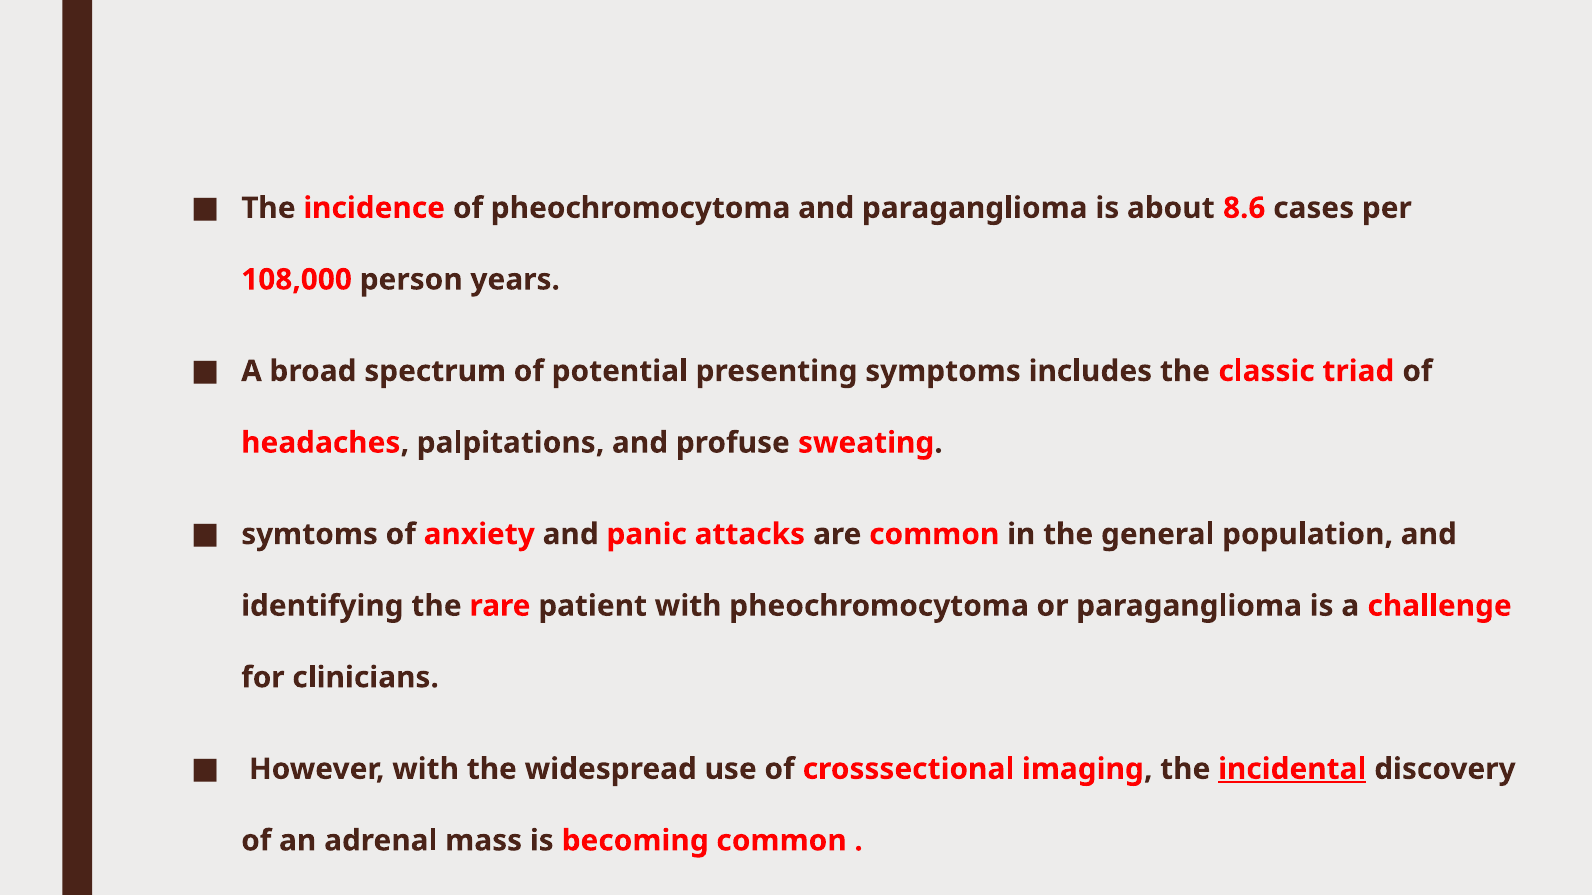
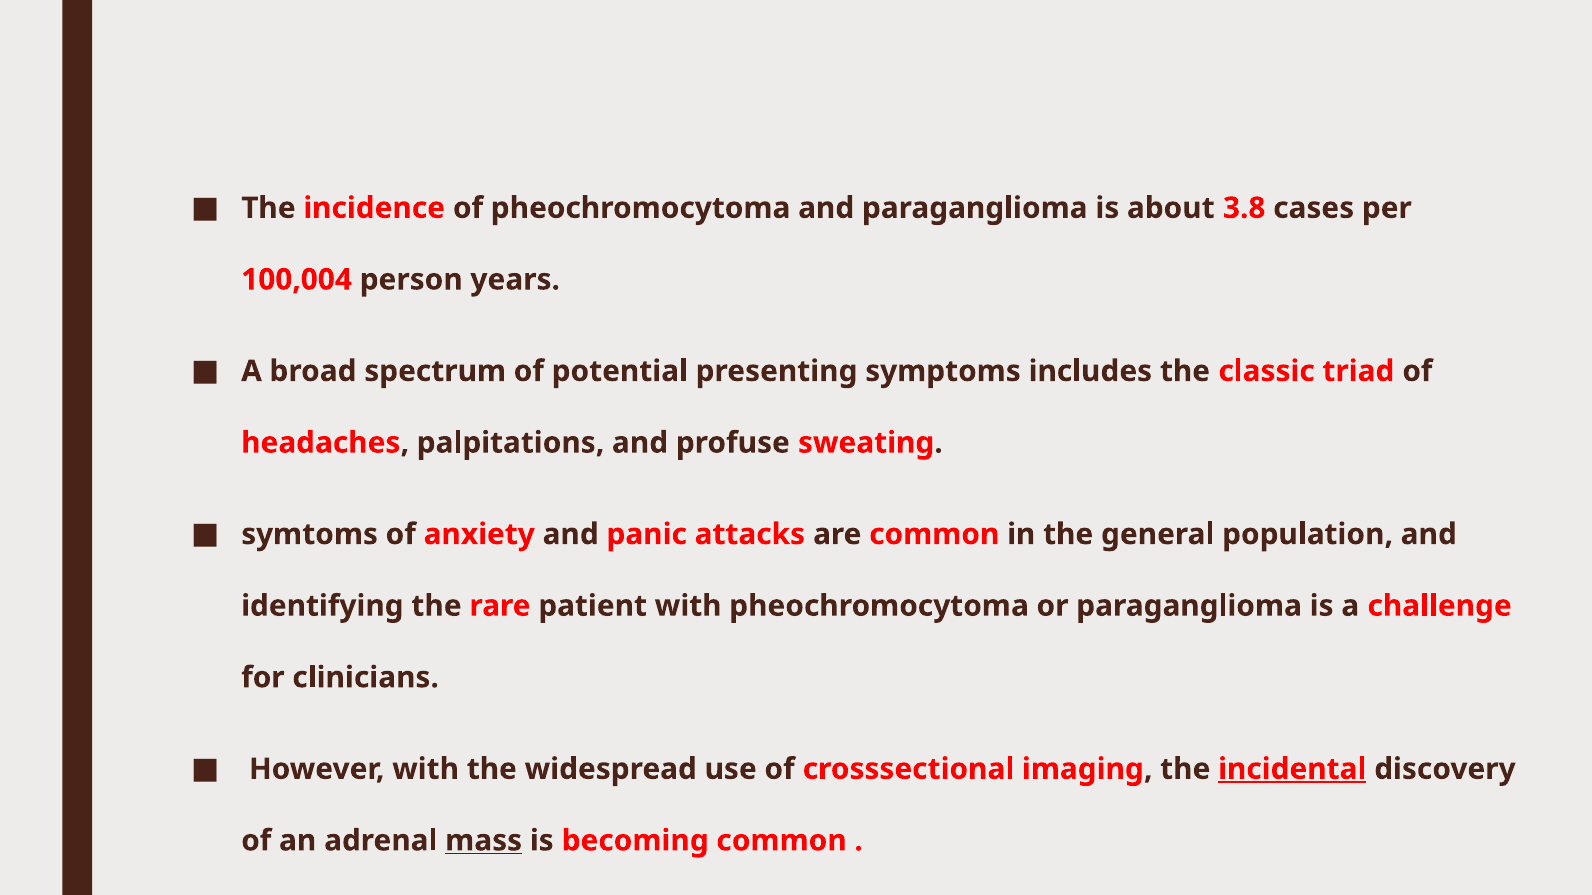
8.6: 8.6 -> 3.8
108,000: 108,000 -> 100,004
mass underline: none -> present
